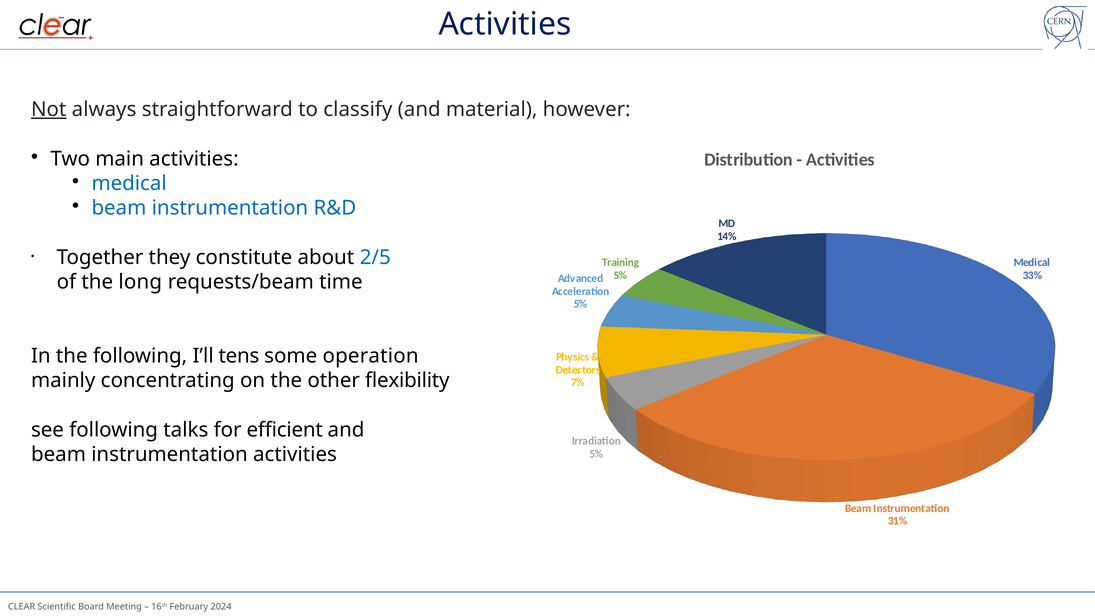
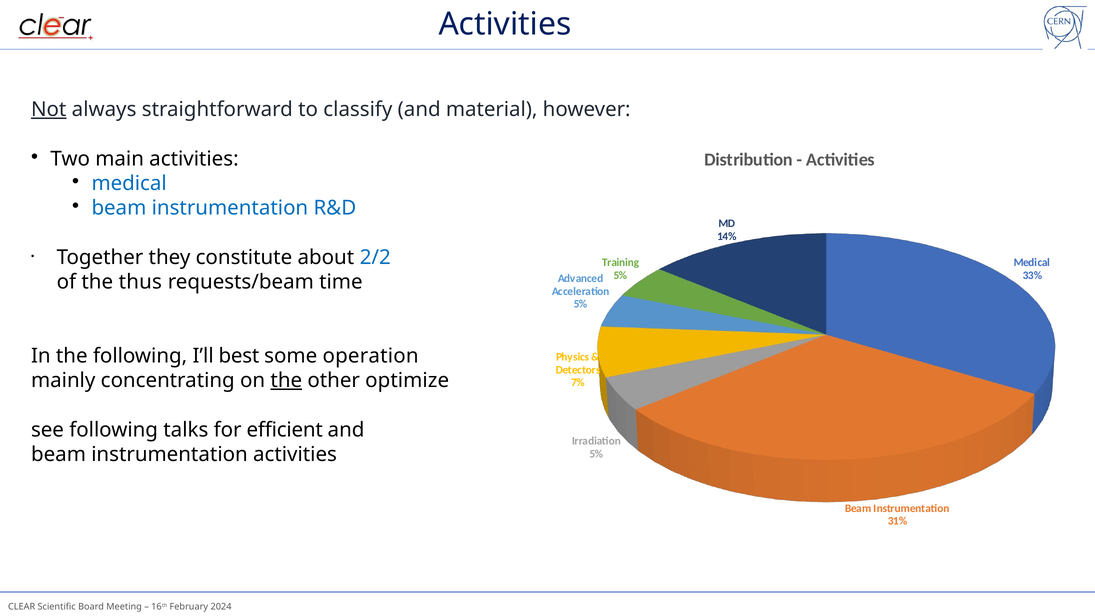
2/5: 2/5 -> 2/2
long: long -> thus
tens: tens -> best
the at (286, 380) underline: none -> present
flexibility: flexibility -> optimize
